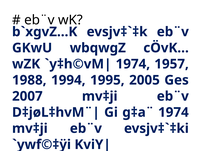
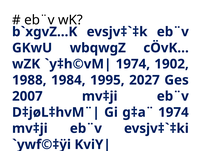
1957: 1957 -> 1902
1994: 1994 -> 1984
2005: 2005 -> 2027
